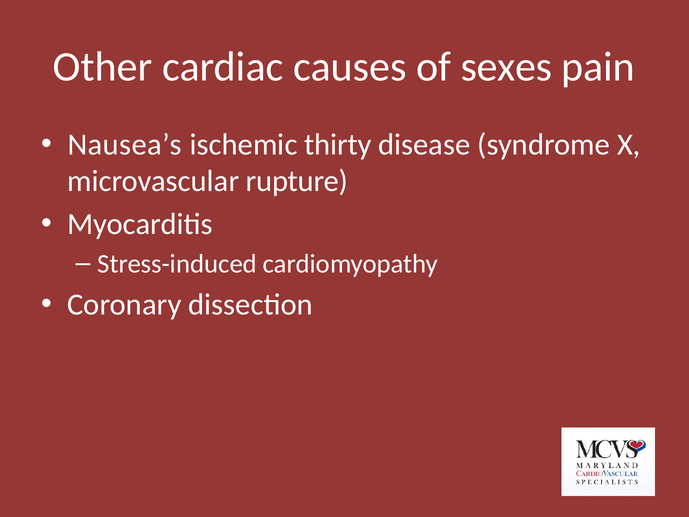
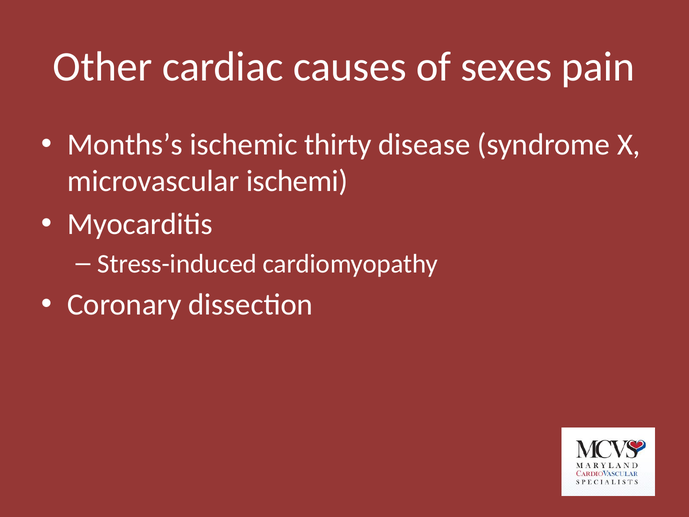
Nausea’s: Nausea’s -> Months’s
rupture: rupture -> ischemi
